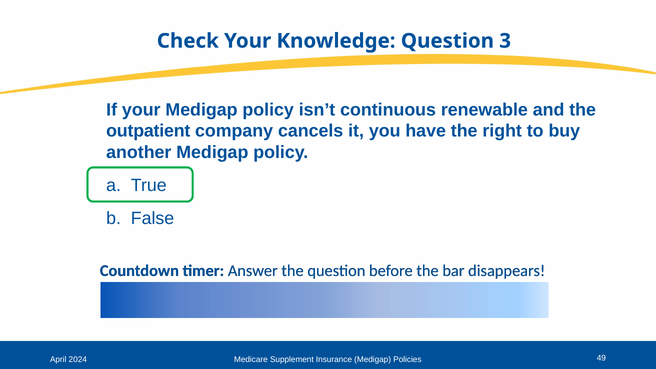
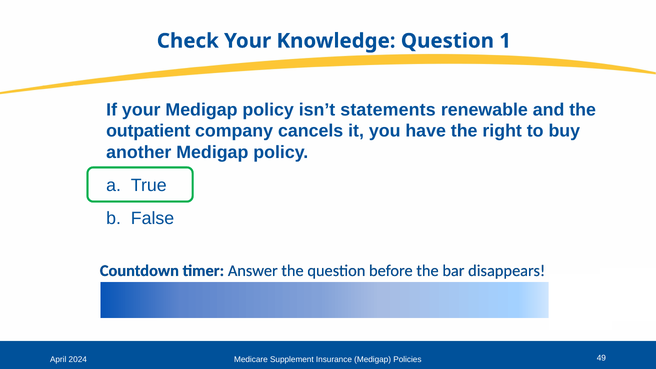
3: 3 -> 1
continuous: continuous -> statements
